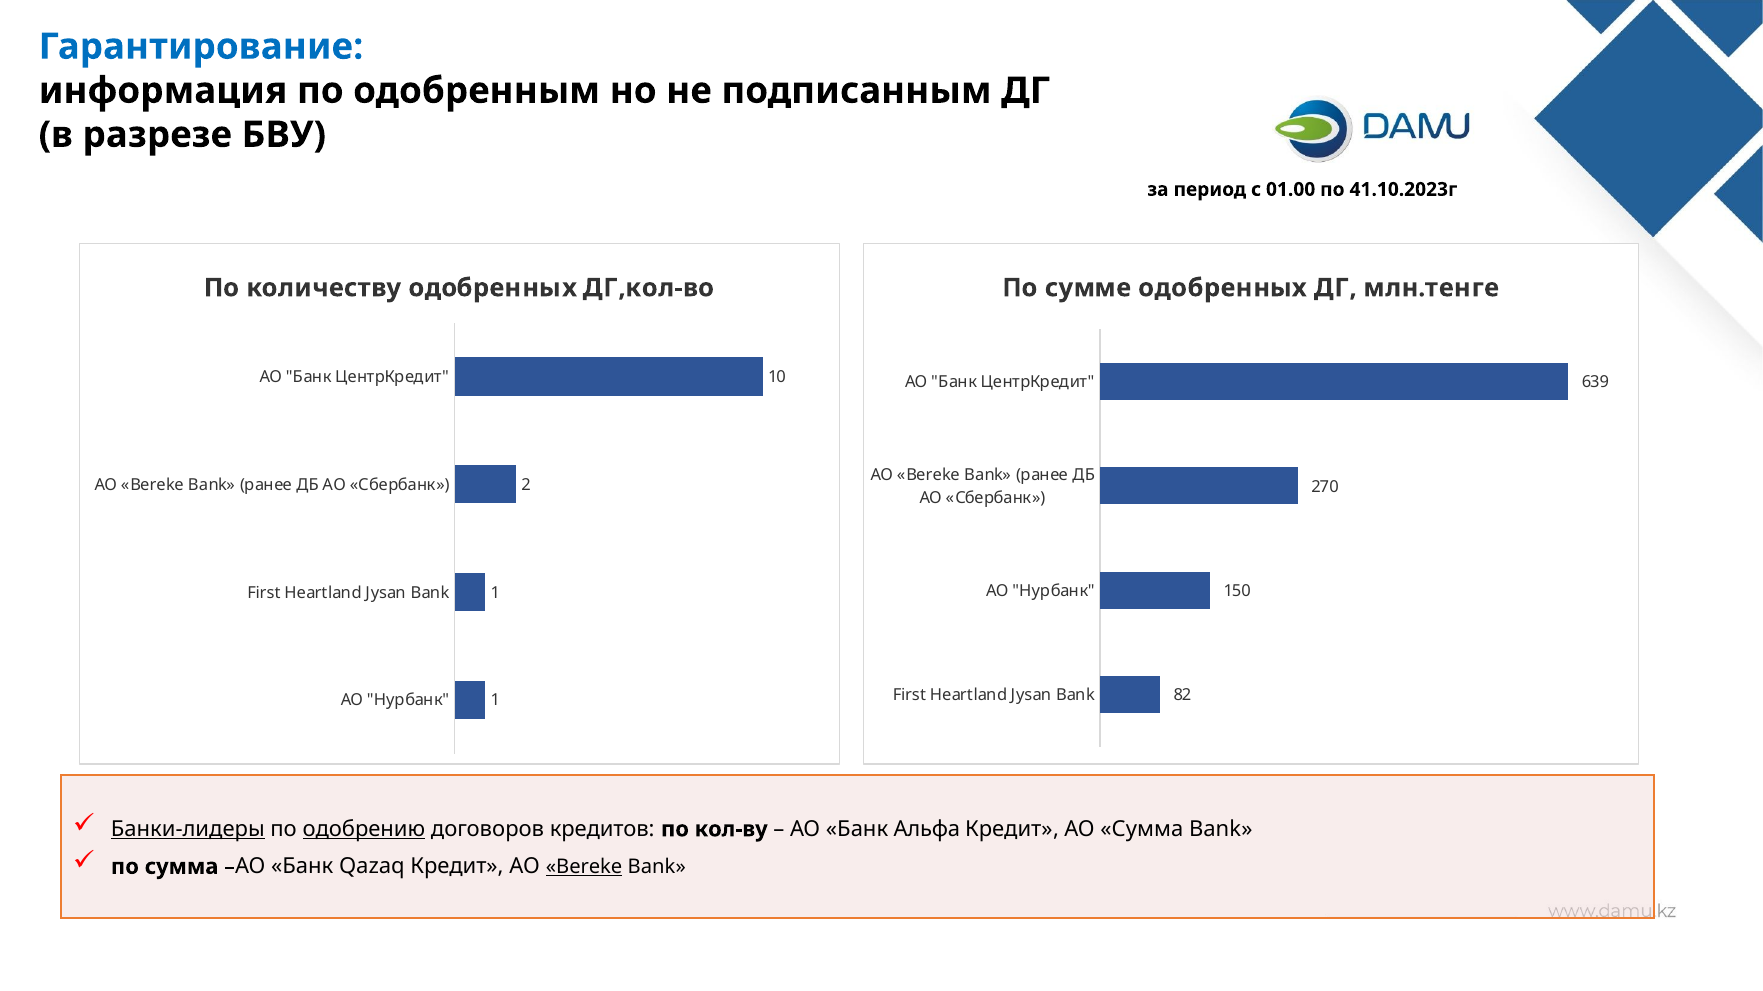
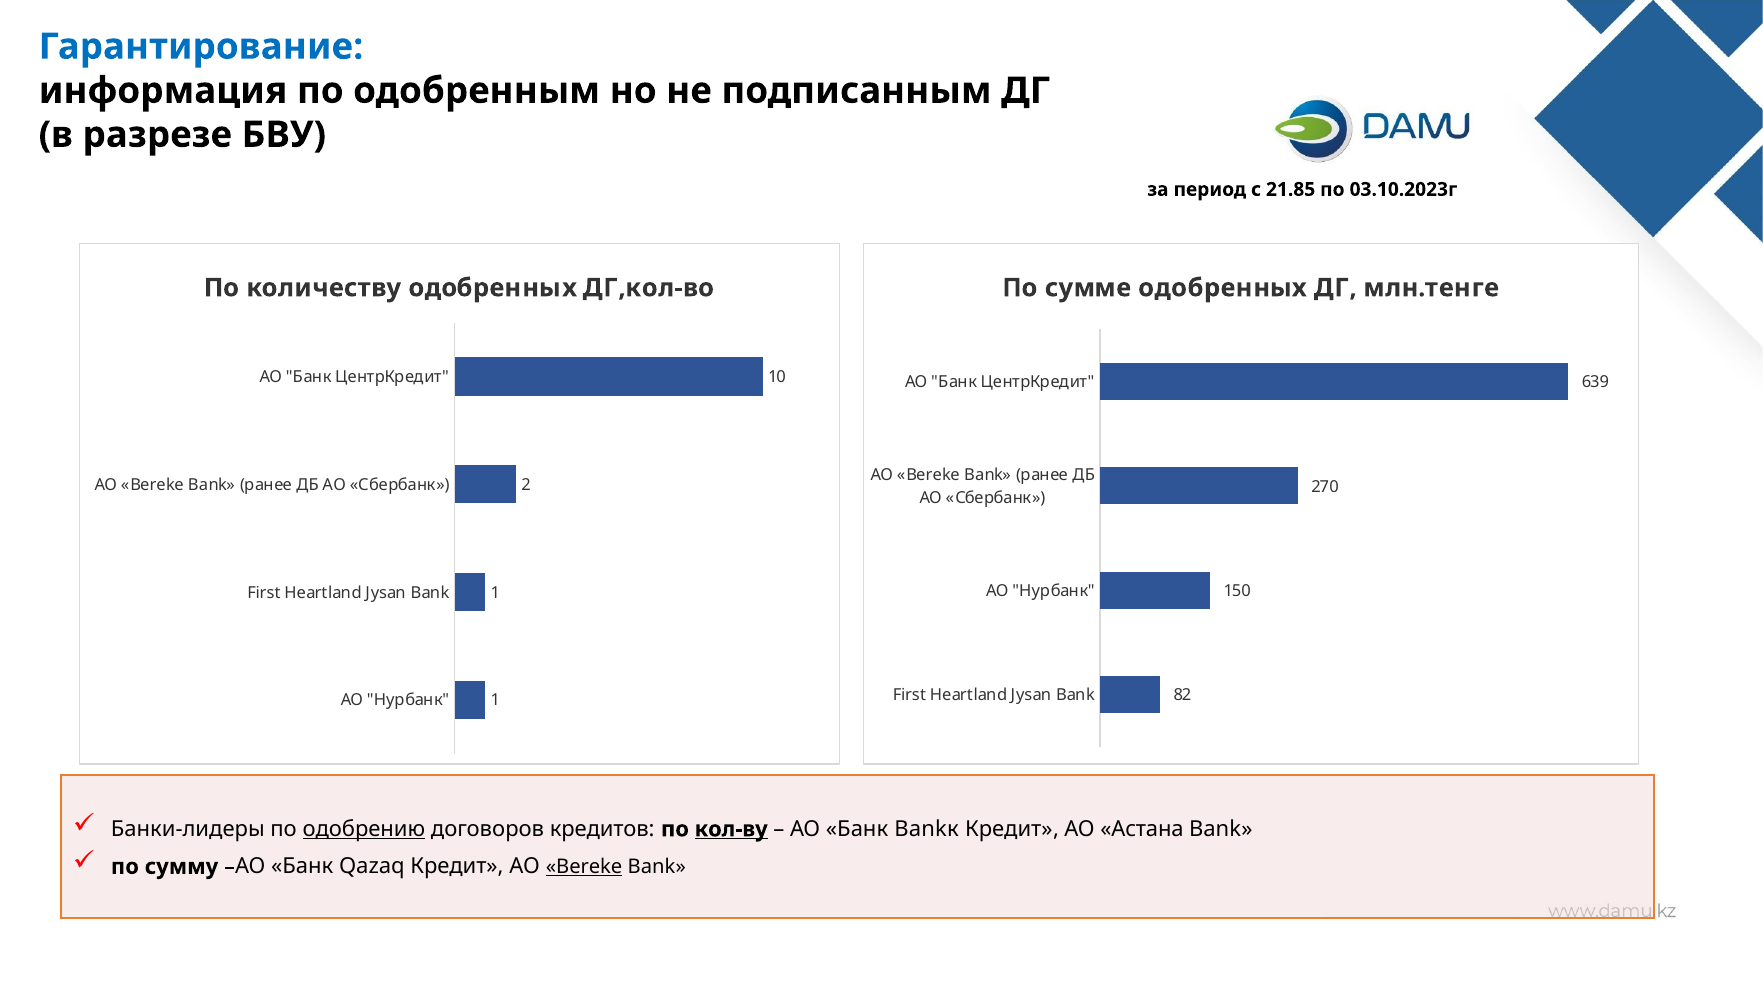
01.00: 01.00 -> 21.85
41.10.2023г: 41.10.2023г -> 03.10.2023г
Банки-лидеры underline: present -> none
кол-ву underline: none -> present
Альфа: Альфа -> Bankк
АО Сумма: Сумма -> Астана
по сумма: сумма -> сумму
